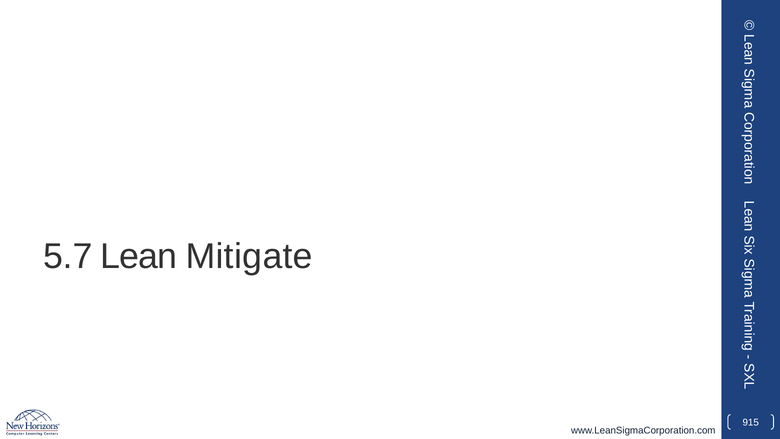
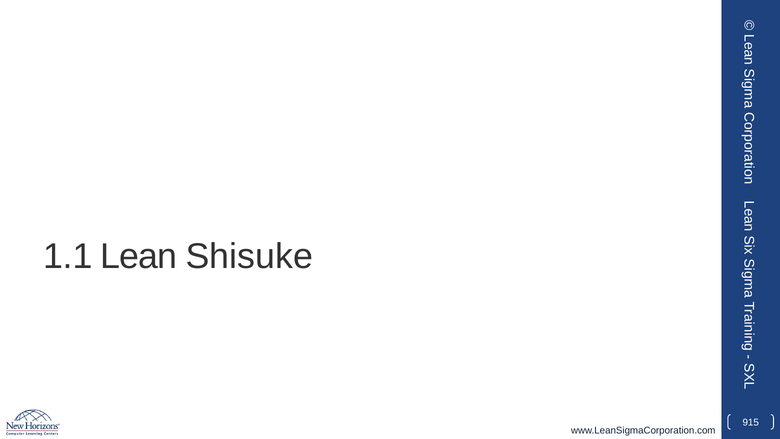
5.7: 5.7 -> 1.1
Mitigate: Mitigate -> Shisuke
